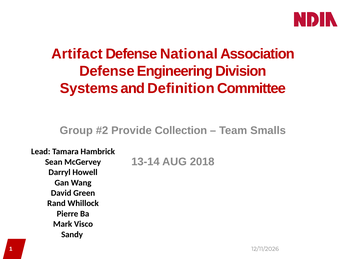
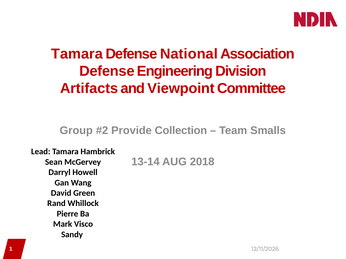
Artifact at (77, 54): Artifact -> Tamara
Systems: Systems -> Artifacts
Definition: Definition -> Viewpoint
